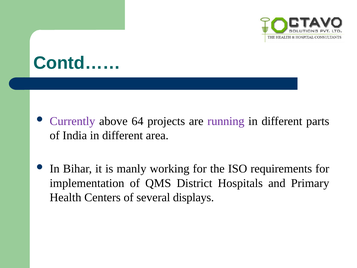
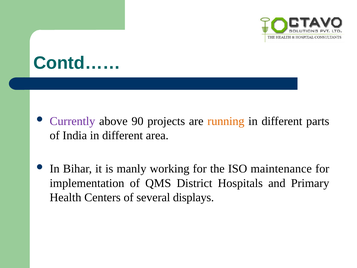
64: 64 -> 90
running colour: purple -> orange
requirements: requirements -> maintenance
